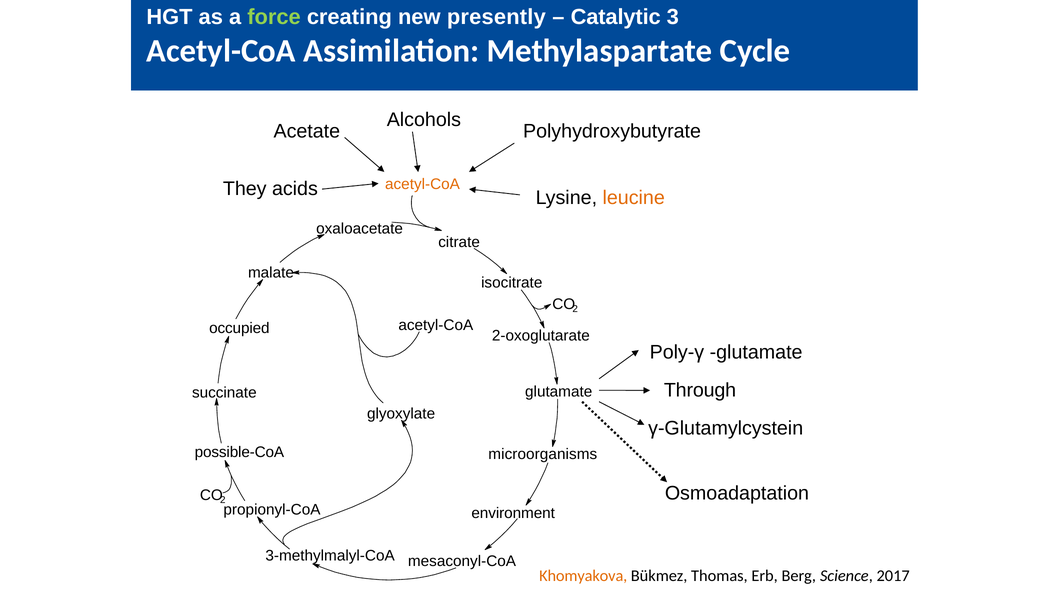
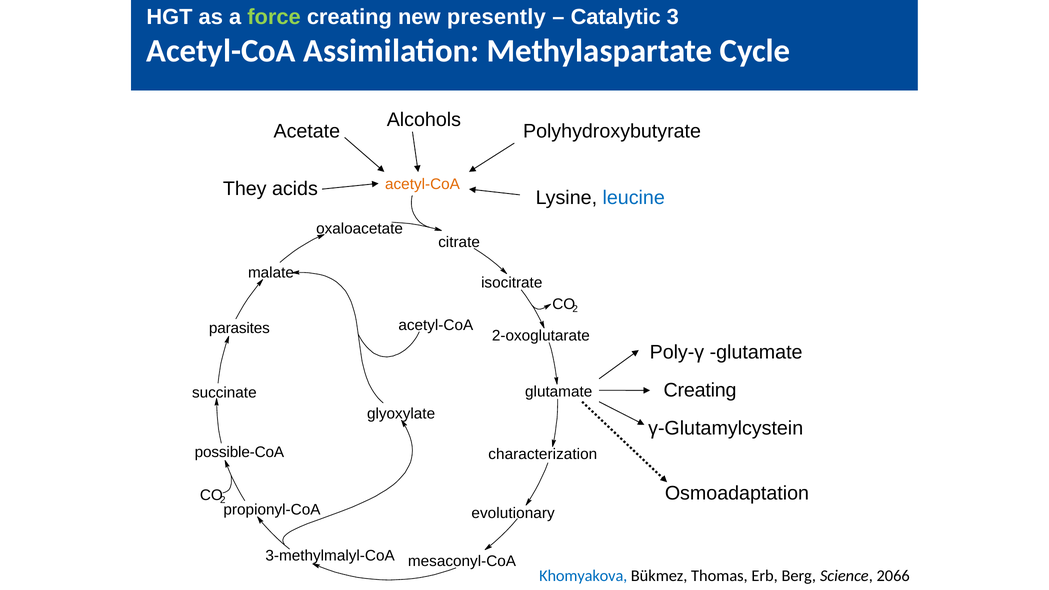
leucine colour: orange -> blue
occupied: occupied -> parasites
Through at (700, 390): Through -> Creating
microorganisms: microorganisms -> characterization
environment: environment -> evolutionary
Khomyakova colour: orange -> blue
2017: 2017 -> 2066
